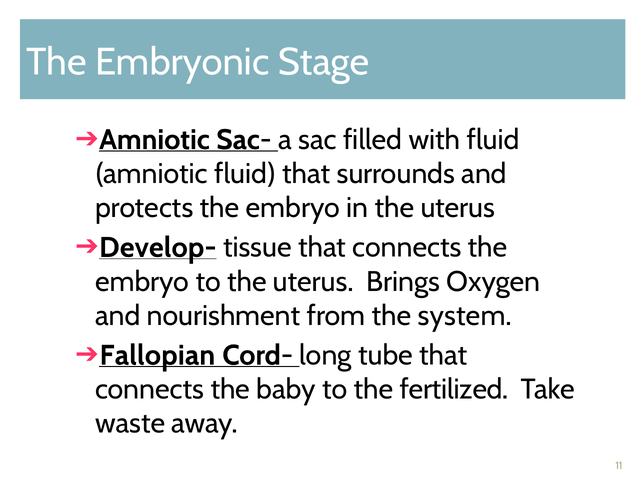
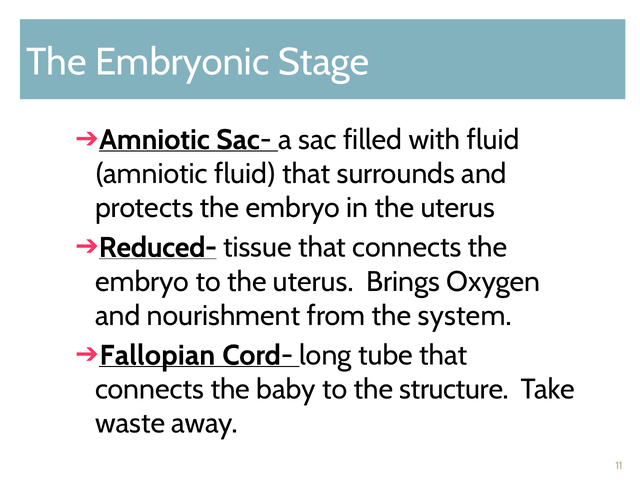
Develop-: Develop- -> Reduced-
fertilized: fertilized -> structure
